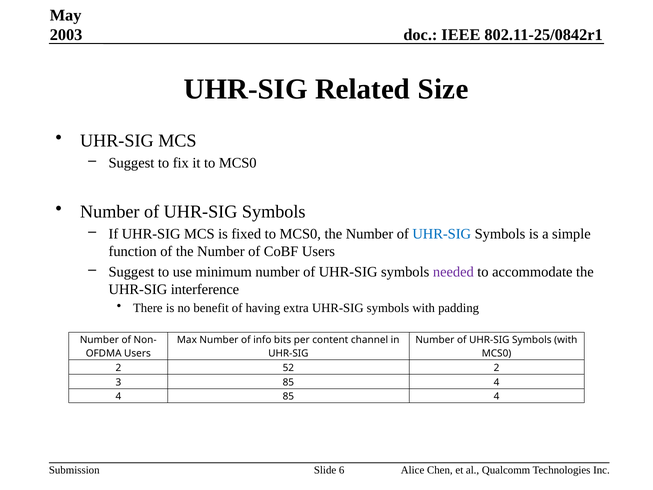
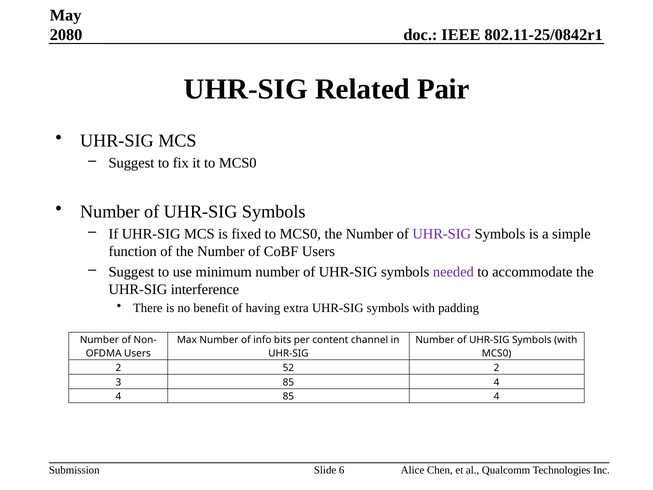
2003: 2003 -> 2080
Size: Size -> Pair
UHR-SIG at (442, 234) colour: blue -> purple
